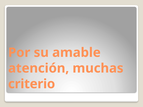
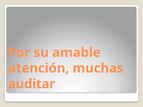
criterio: criterio -> auditar
